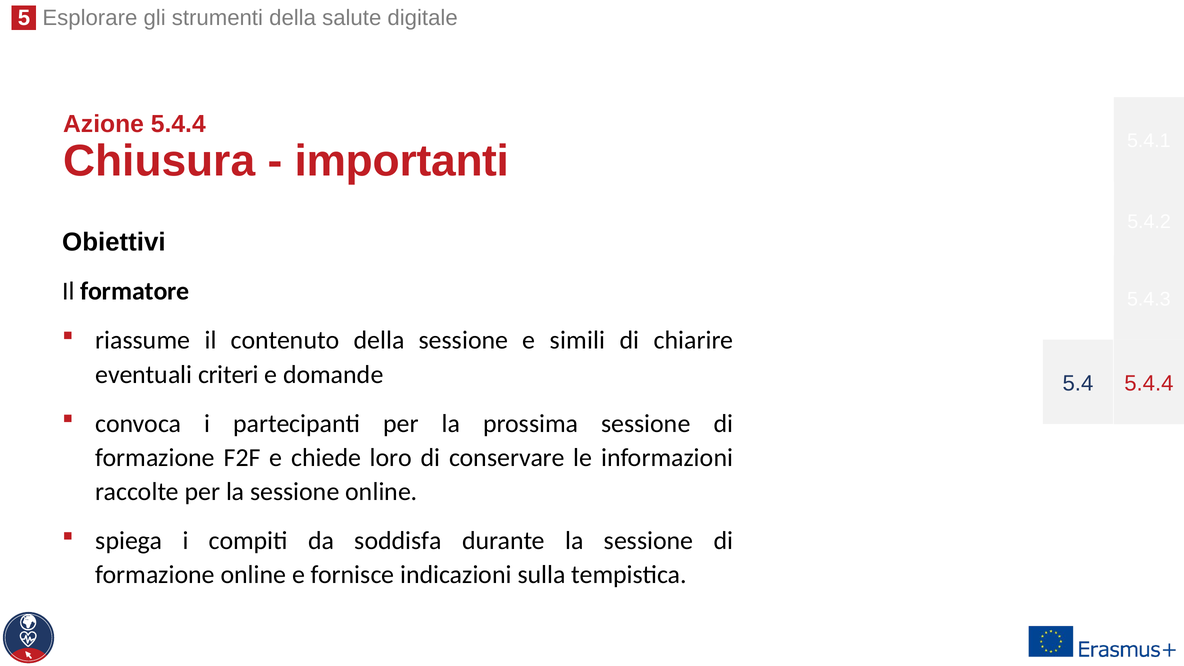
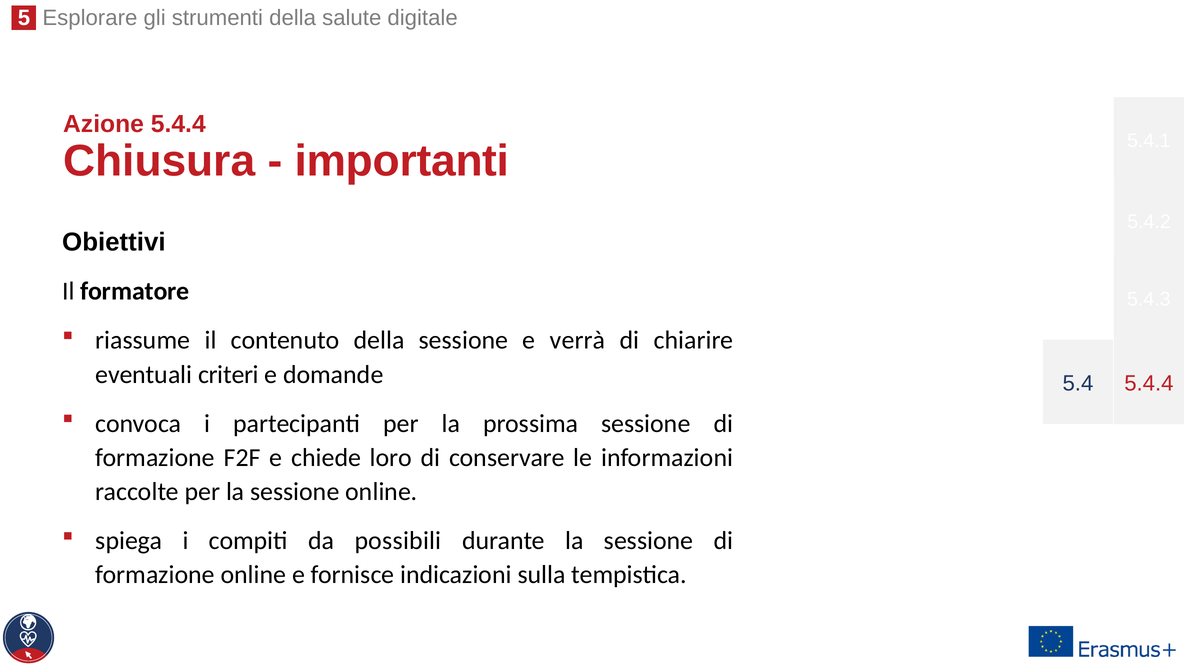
simili: simili -> verrà
soddisfa: soddisfa -> possibili
